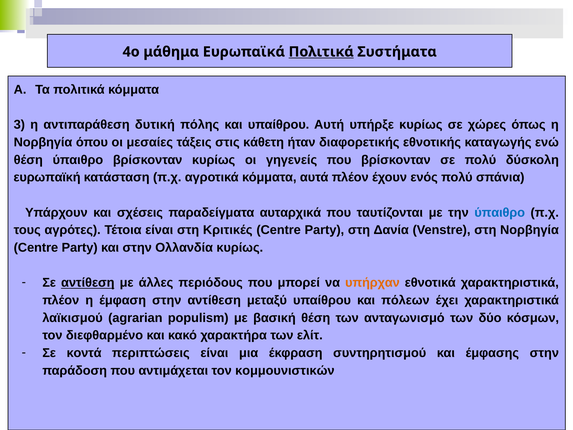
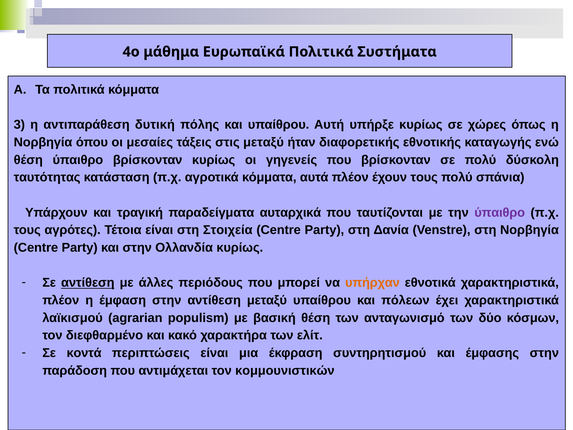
Πολιτικά at (321, 52) underline: present -> none
στις κάθετη: κάθετη -> μεταξύ
ευρωπαϊκή: ευρωπαϊκή -> ταυτότητας
έχουν ενός: ενός -> τους
σχέσεις: σχέσεις -> τραγική
ύπαιθρο at (500, 212) colour: blue -> purple
Κριτικές: Κριτικές -> Στοιχεία
